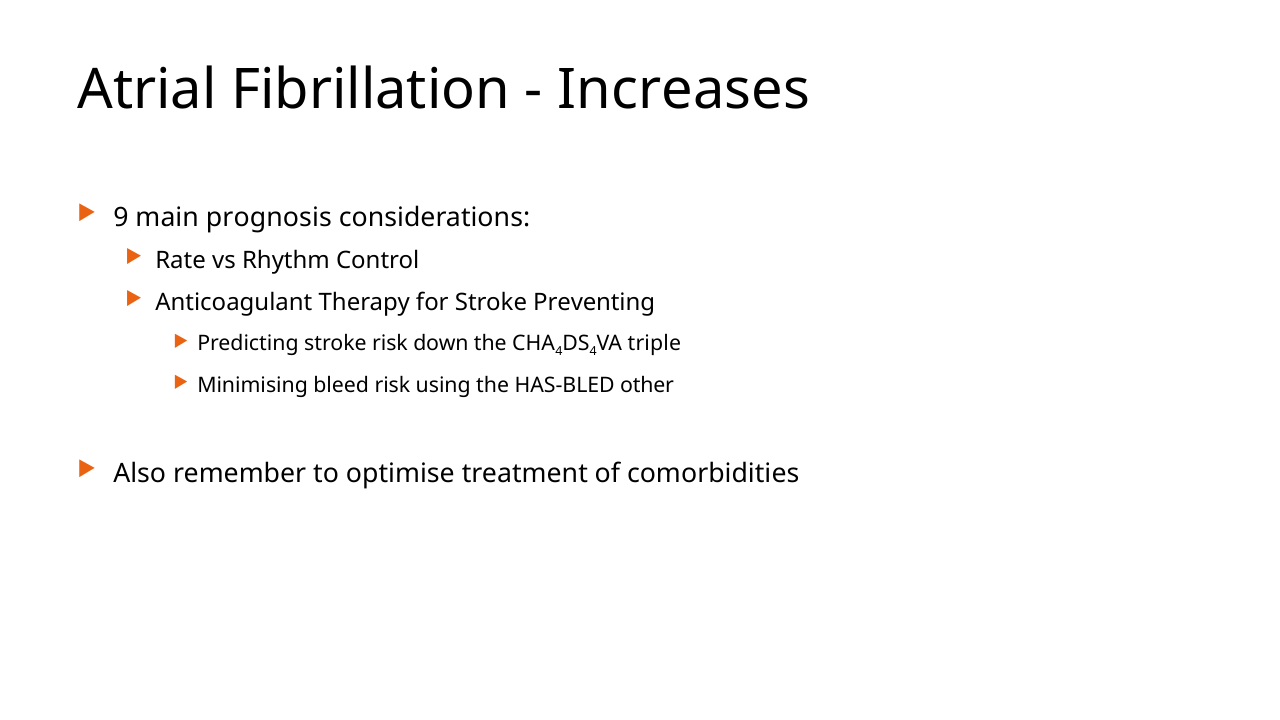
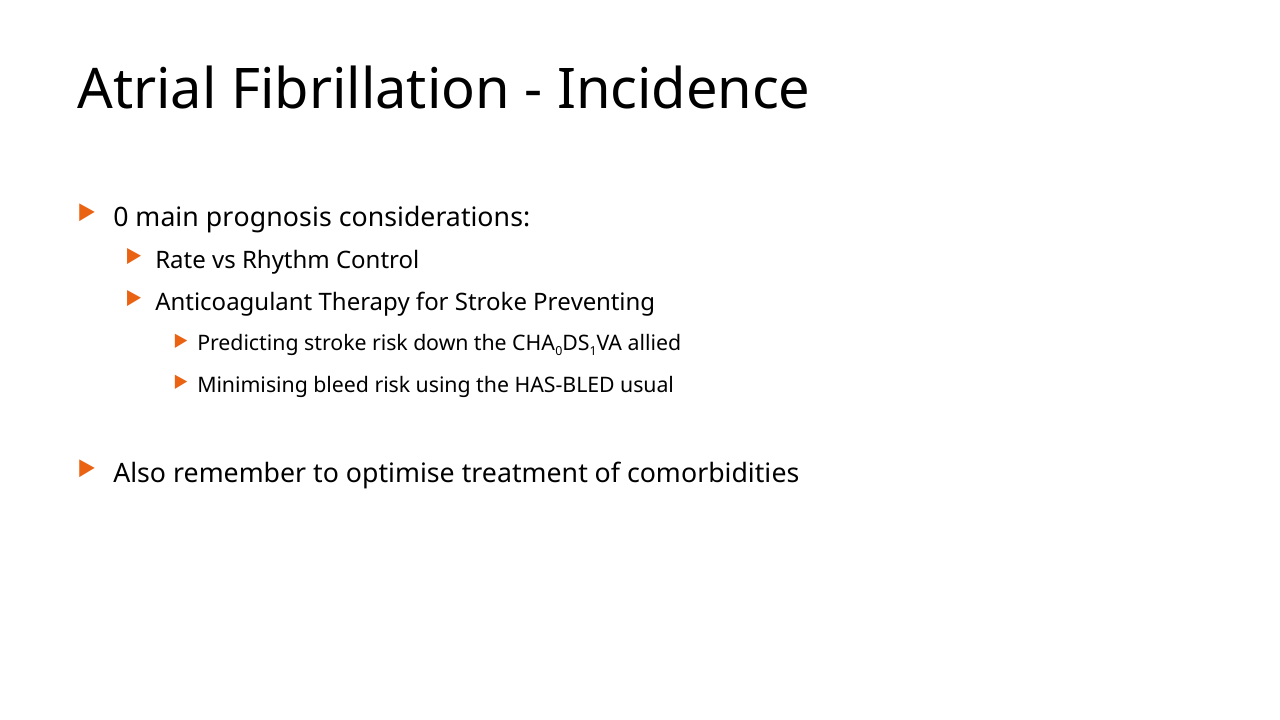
Increases: Increases -> Incidence
9 at (121, 217): 9 -> 0
4 at (559, 352): 4 -> 0
4 at (593, 352): 4 -> 1
triple: triple -> allied
other: other -> usual
